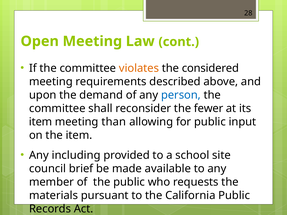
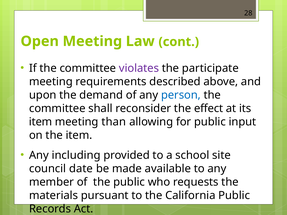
violates colour: orange -> purple
considered: considered -> participate
fewer: fewer -> effect
brief: brief -> date
